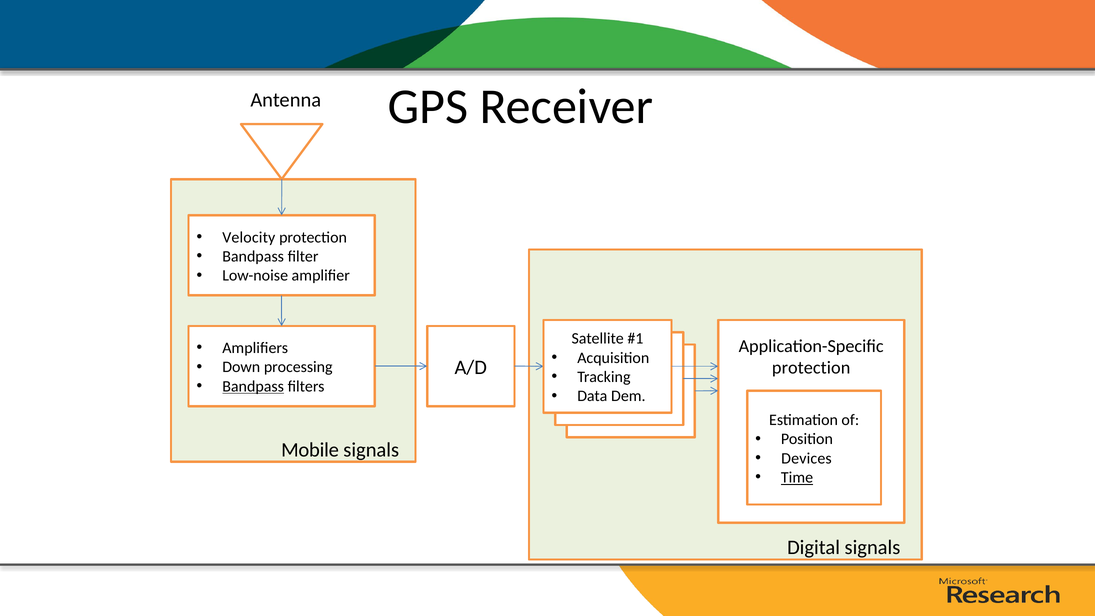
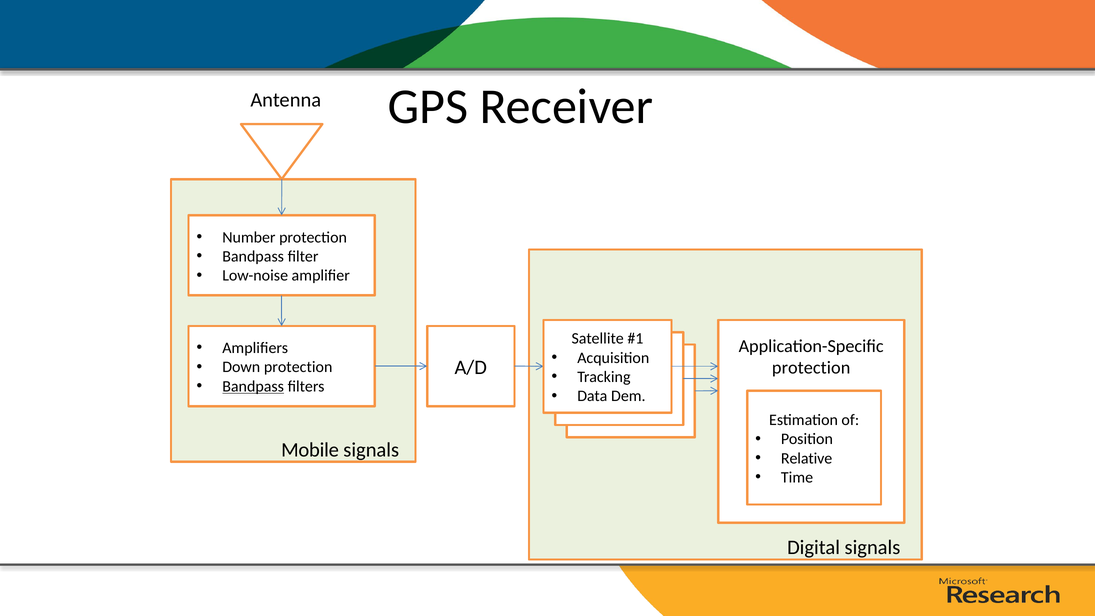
Velocity: Velocity -> Number
Down processing: processing -> protection
Devices: Devices -> Relative
Time underline: present -> none
